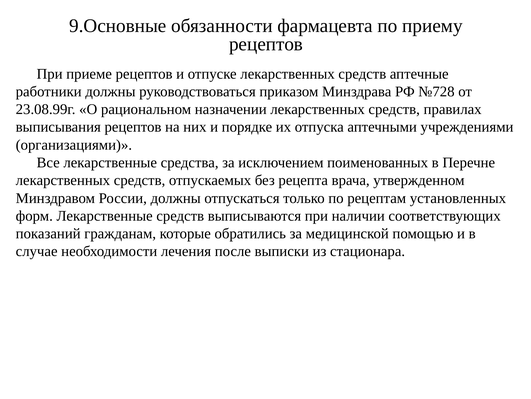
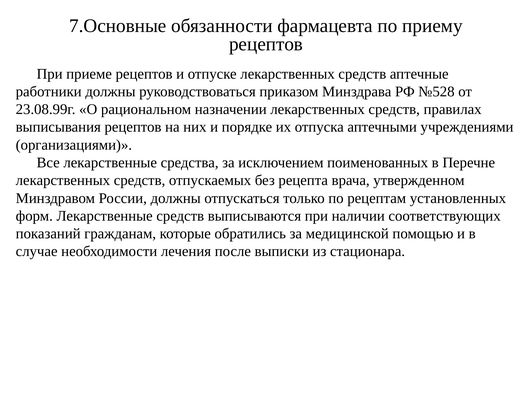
9.Основные: 9.Основные -> 7.Основные
№728: №728 -> №528
